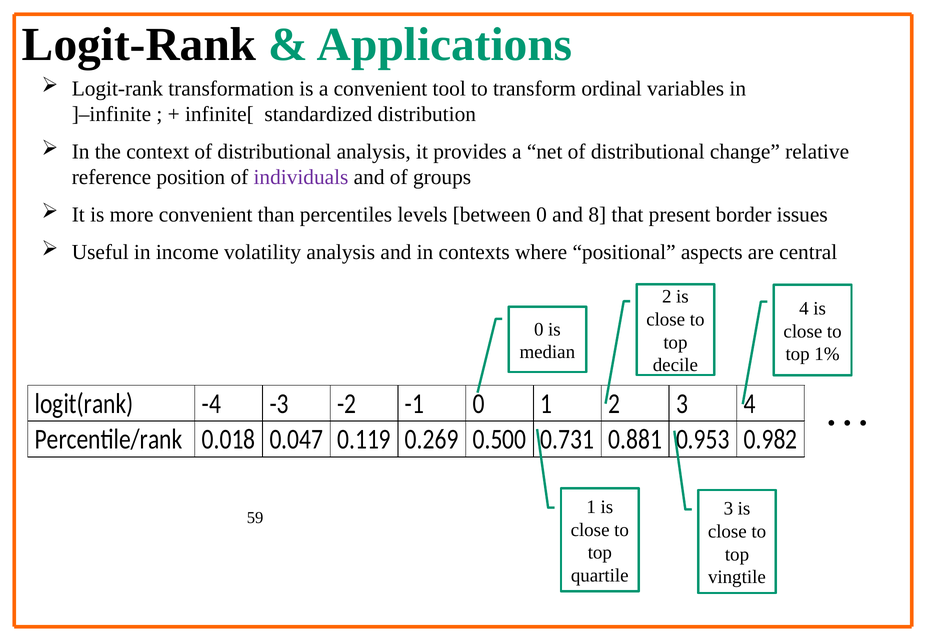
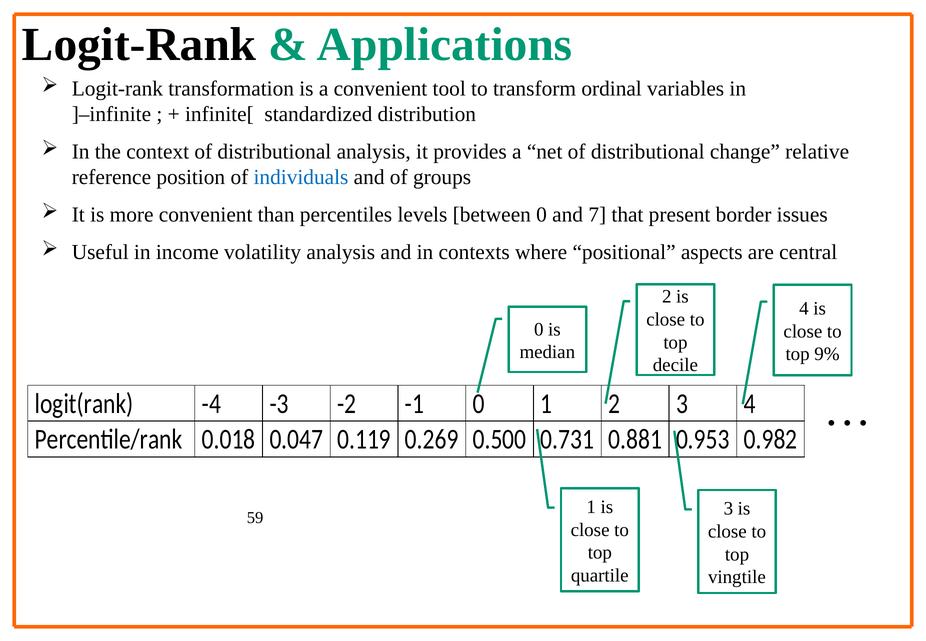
individuals colour: purple -> blue
8: 8 -> 7
1%: 1% -> 9%
